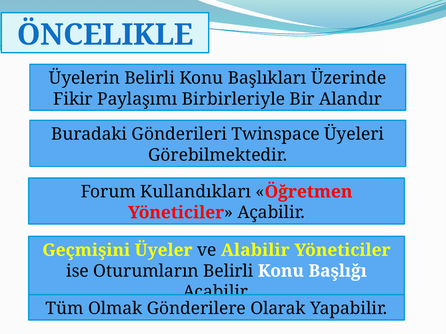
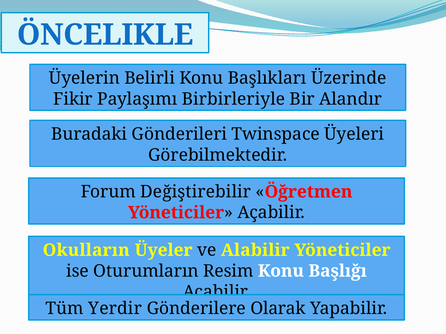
Kullandıkları: Kullandıkları -> Değiştirebilir
Geçmişini: Geçmişini -> Okulların
Oturumların Belirli: Belirli -> Resim
Olmak: Olmak -> Yerdir
